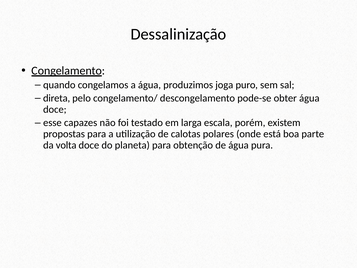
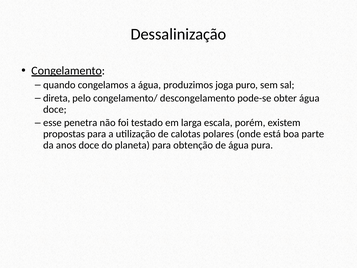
capazes: capazes -> penetra
volta: volta -> anos
